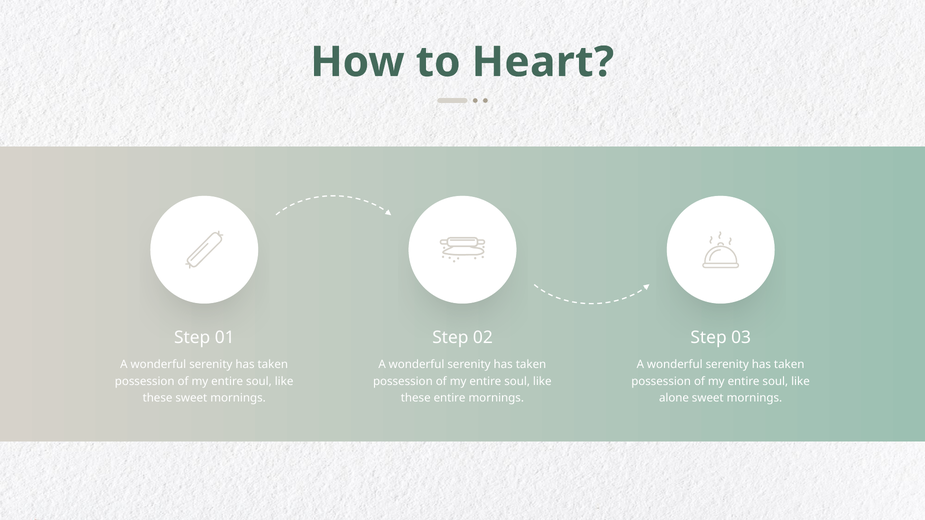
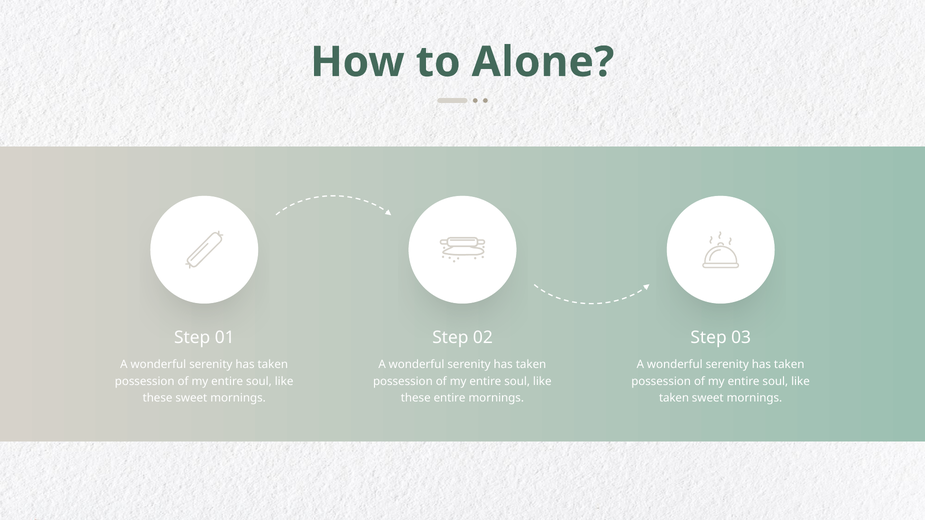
Heart: Heart -> Alone
alone at (674, 398): alone -> taken
